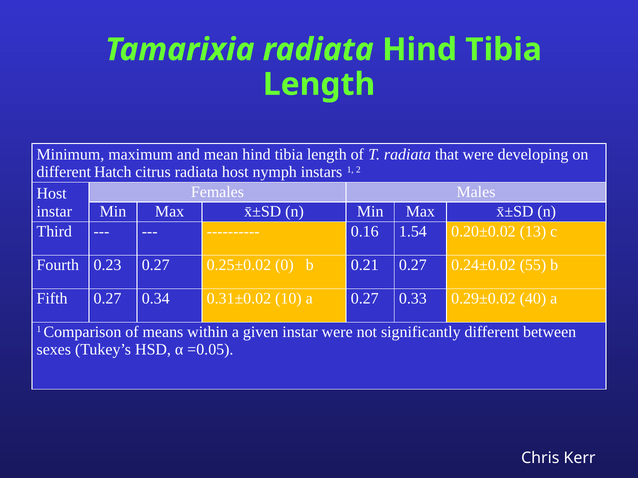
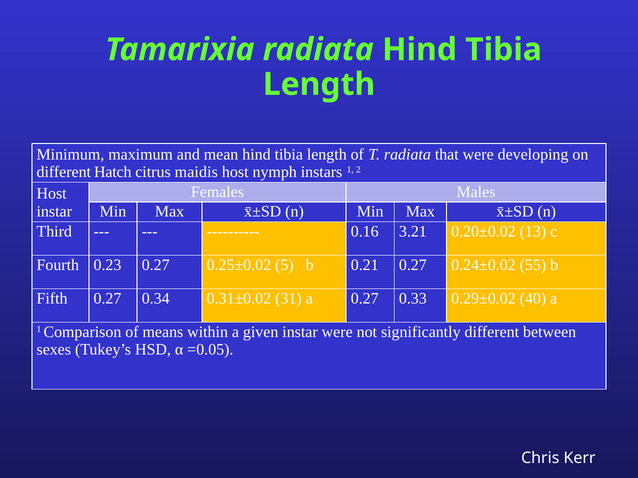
citrus radiata: radiata -> maidis
1.54: 1.54 -> 3.21
0: 0 -> 5
10: 10 -> 31
